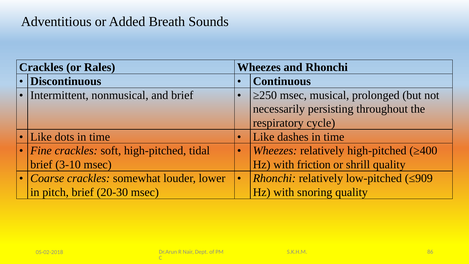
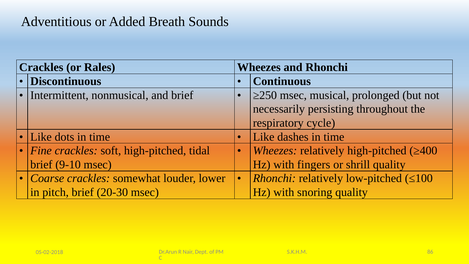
3-10: 3-10 -> 9-10
friction: friction -> fingers
≤909: ≤909 -> ≤100
